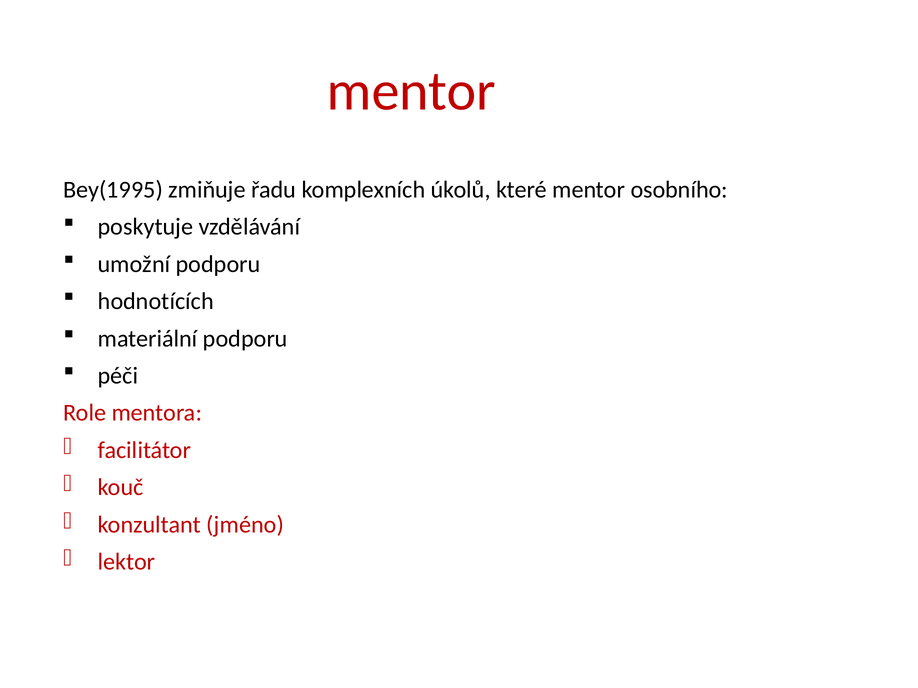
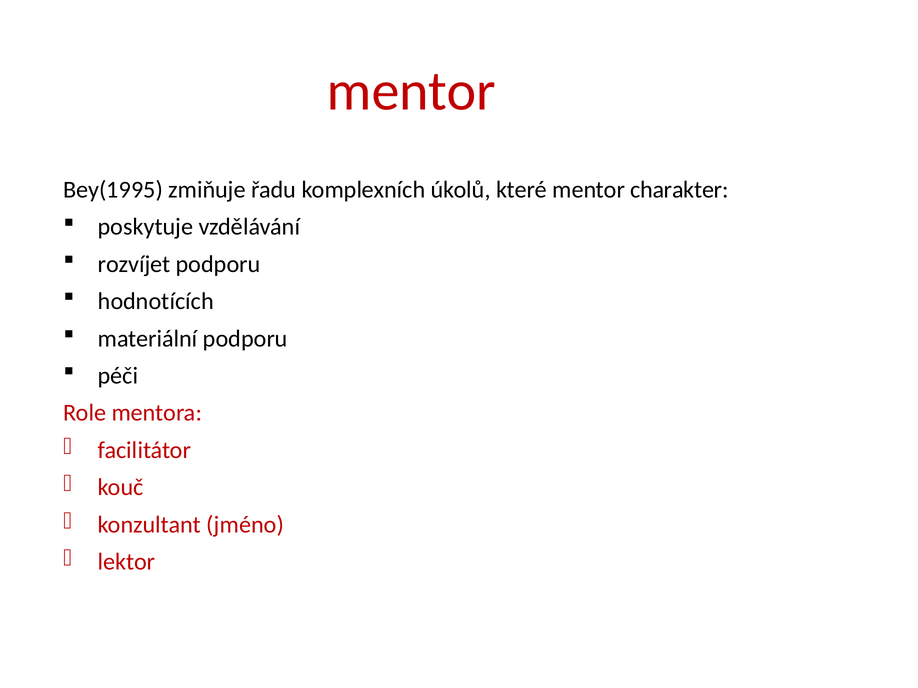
osobního: osobního -> charakter
umožní: umožní -> rozvíjet
